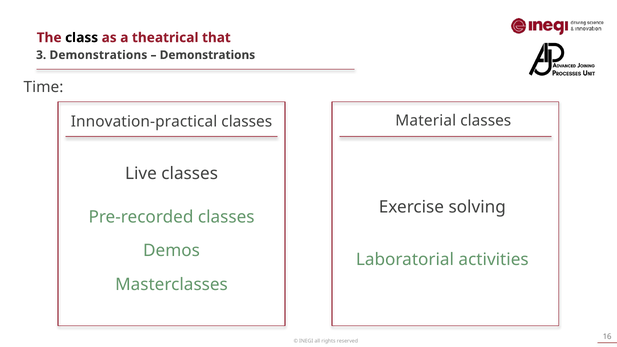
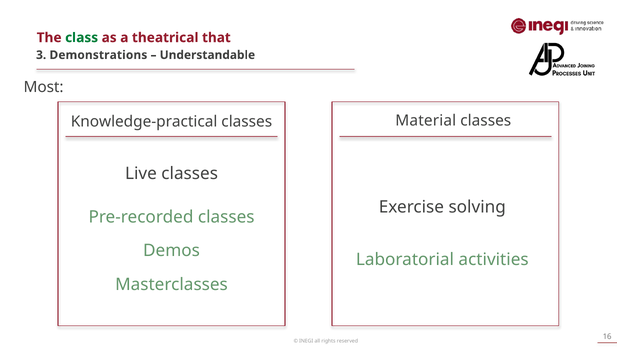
class colour: black -> green
Demonstrations at (207, 55): Demonstrations -> Understandable
Time: Time -> Most
Innovation-practical: Innovation-practical -> Knowledge-practical
